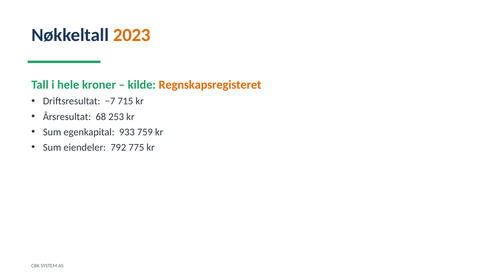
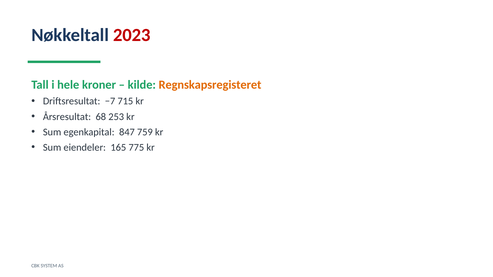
2023 colour: orange -> red
933: 933 -> 847
792: 792 -> 165
